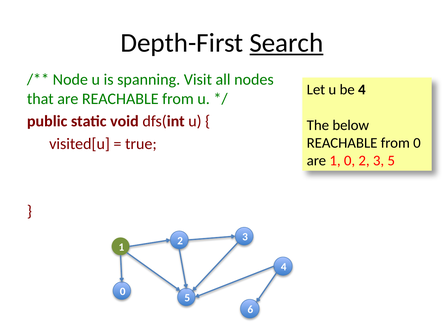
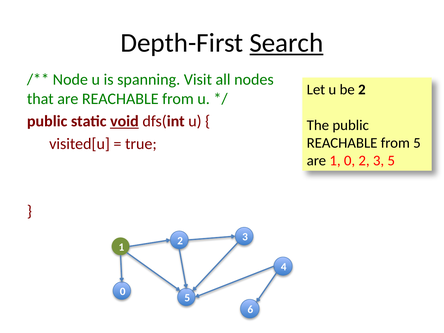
be 4: 4 -> 2
void underline: none -> present
The below: below -> public
from 0: 0 -> 5
